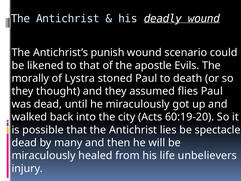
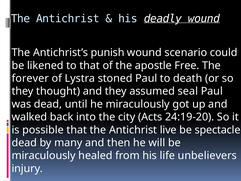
Evils: Evils -> Free
morally: morally -> forever
flies: flies -> seal
60:19-20: 60:19-20 -> 24:19-20
lies: lies -> live
